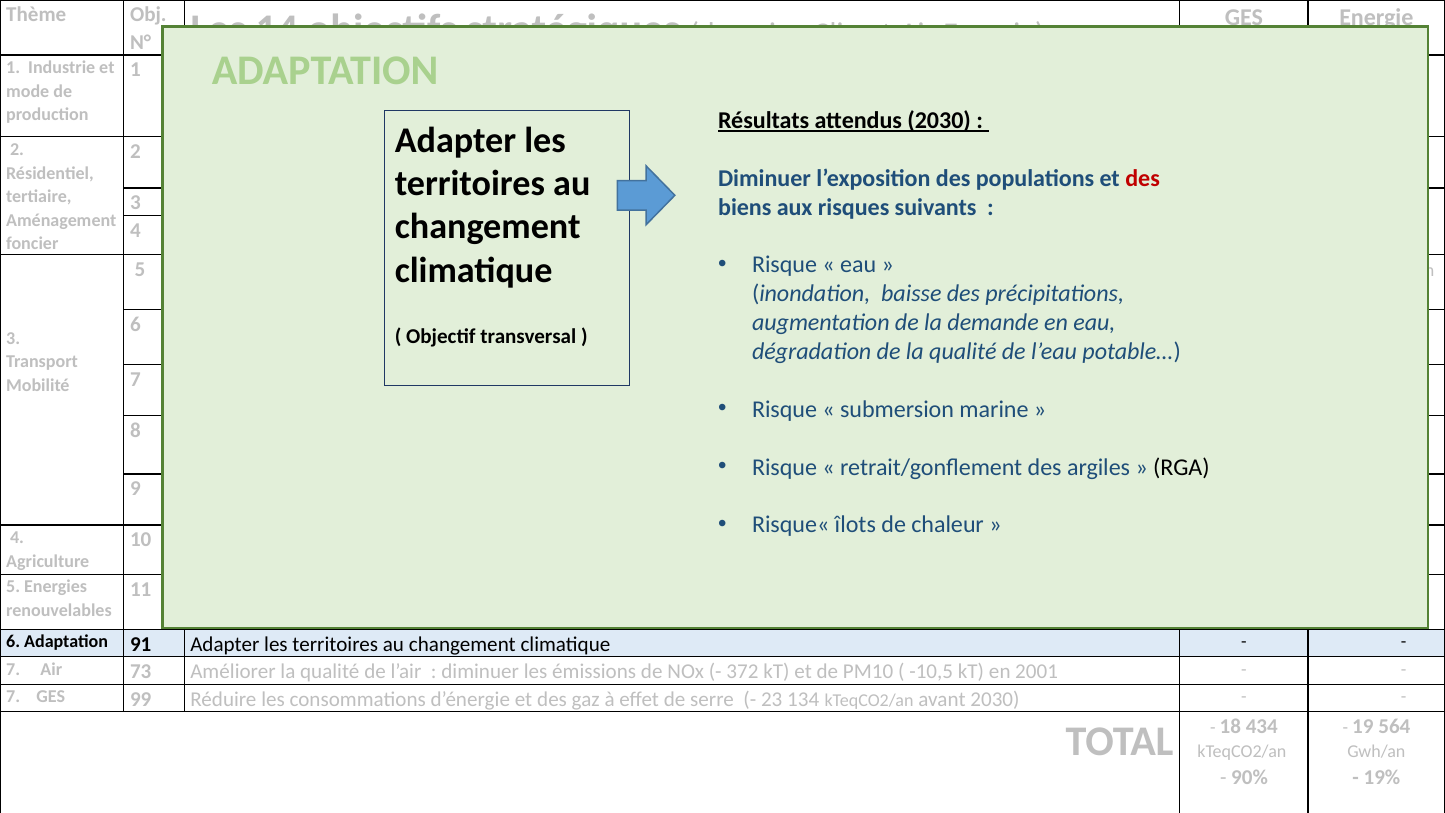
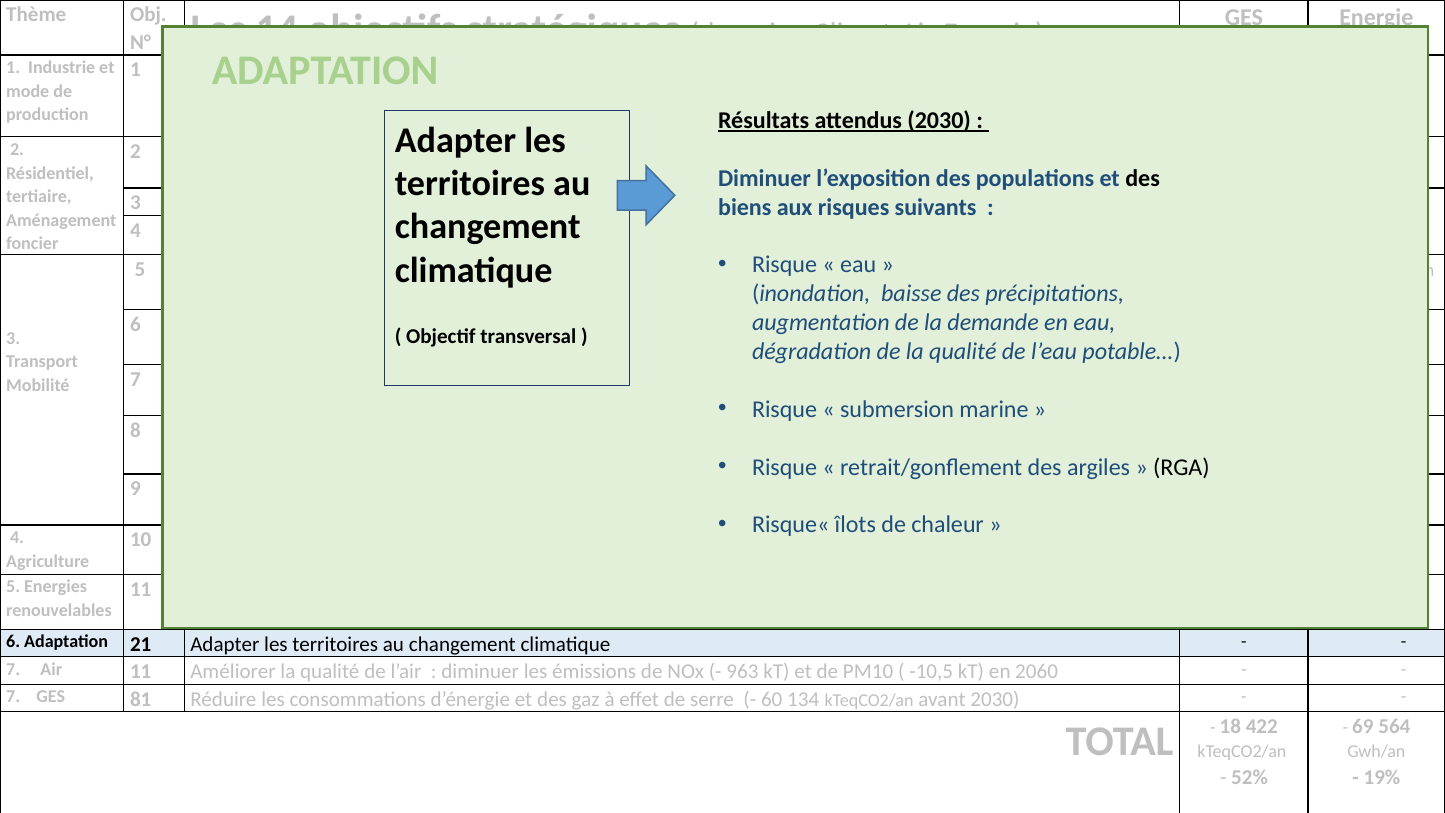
des at (1143, 178) colour: red -> black
91: 91 -> 21
Air 73: 73 -> 11
372: 372 -> 963
2001: 2001 -> 2060
99: 99 -> 81
23: 23 -> 60
19: 19 -> 69
434: 434 -> 422
90%: 90% -> 52%
